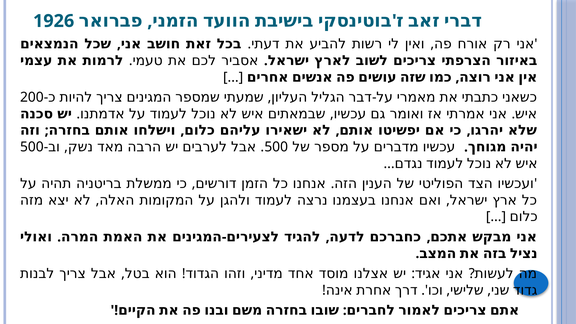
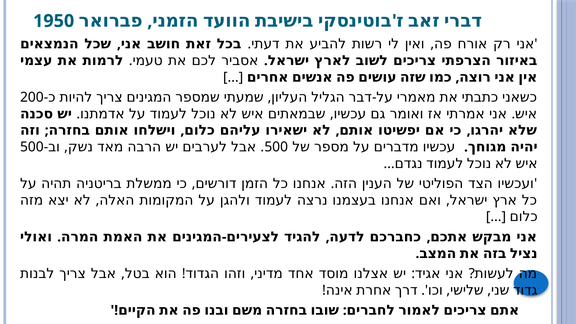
1926: 1926 -> 1950
